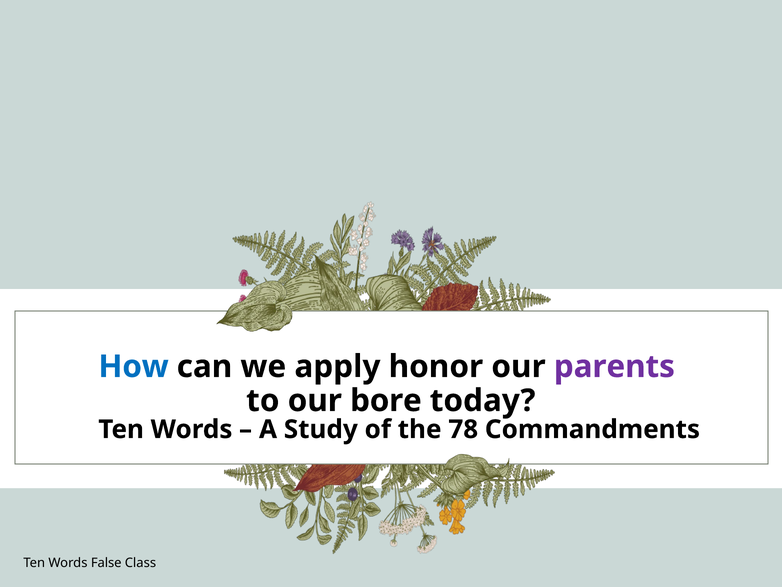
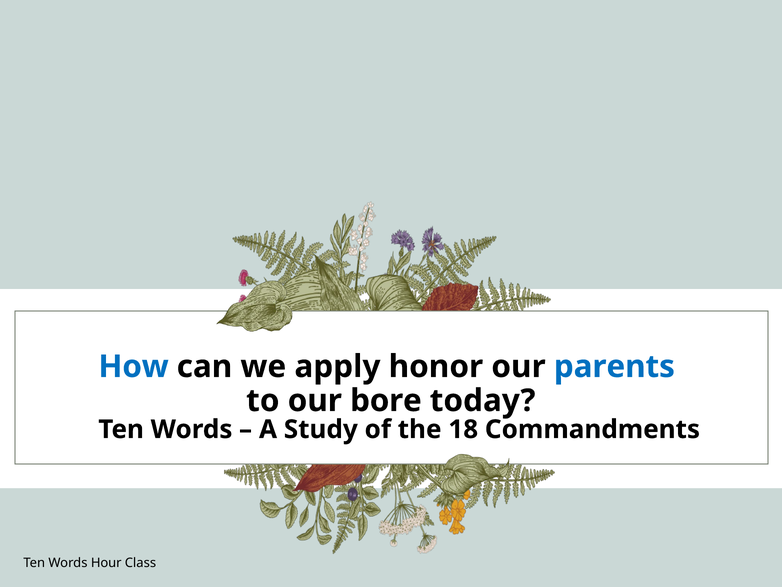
parents colour: purple -> blue
78: 78 -> 18
False: False -> Hour
